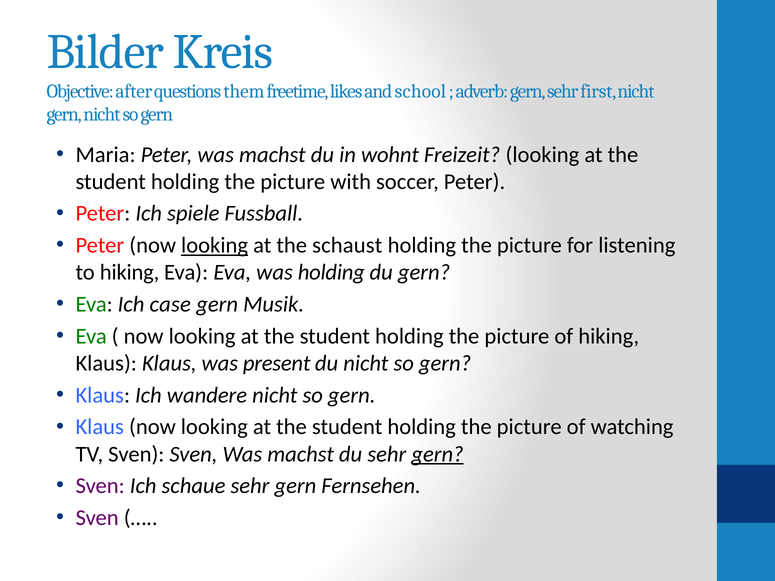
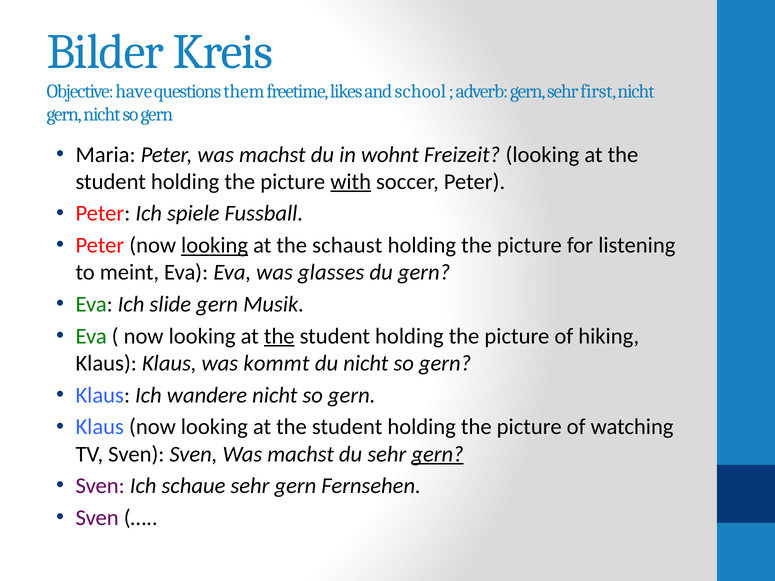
after: after -> have
with underline: none -> present
to hiking: hiking -> meint
was holding: holding -> glasses
case: case -> slide
the at (279, 336) underline: none -> present
present: present -> kommt
